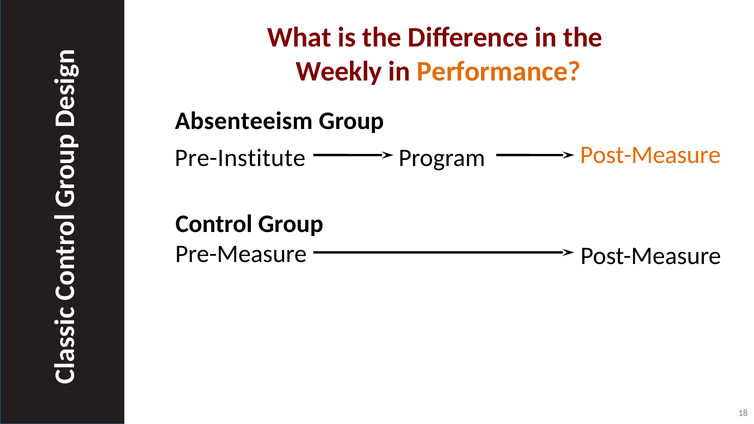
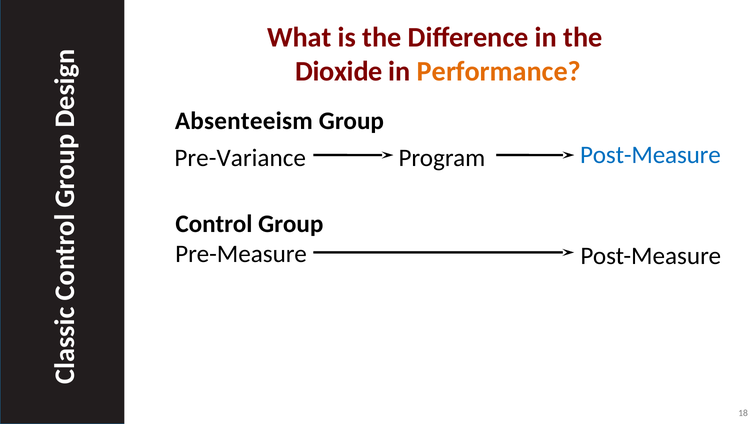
Weekly: Weekly -> Dioxide
Post-Measure at (650, 155) colour: orange -> blue
Pre-Institute: Pre-Institute -> Pre-Variance
